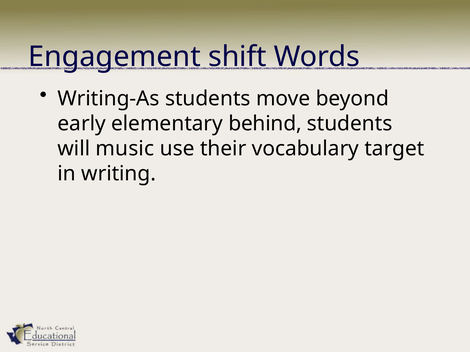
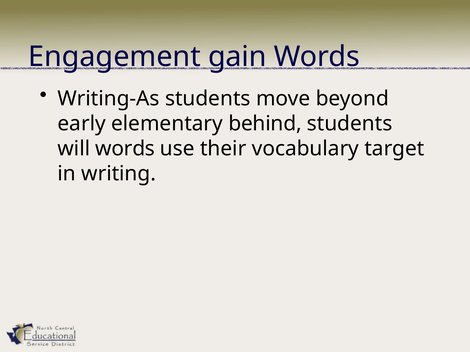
shift: shift -> gain
will music: music -> words
